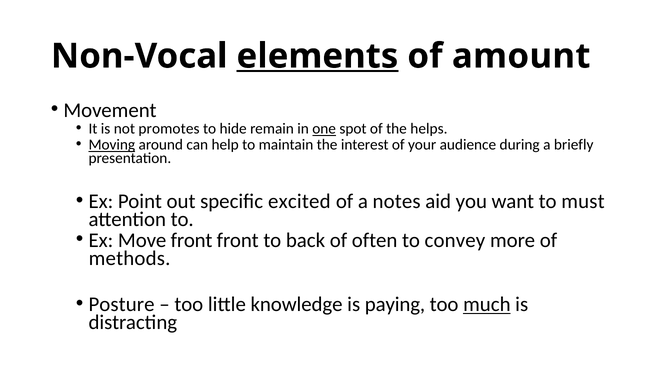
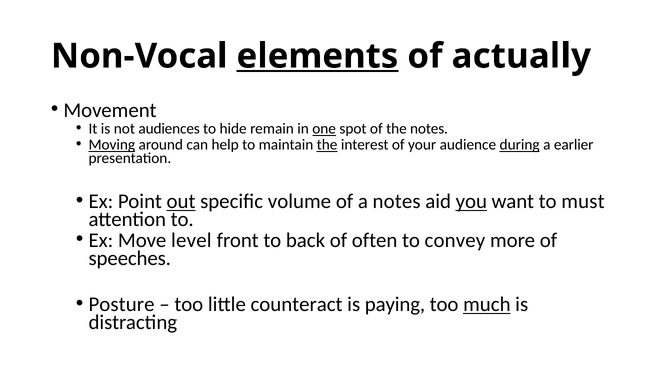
amount: amount -> actually
promotes: promotes -> audiences
the helps: helps -> notes
the at (327, 145) underline: none -> present
during underline: none -> present
briefly: briefly -> earlier
out underline: none -> present
excited: excited -> volume
you underline: none -> present
Move front: front -> level
methods: methods -> speeches
knowledge: knowledge -> counteract
